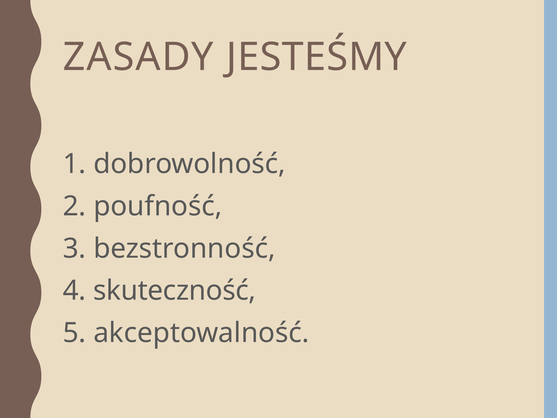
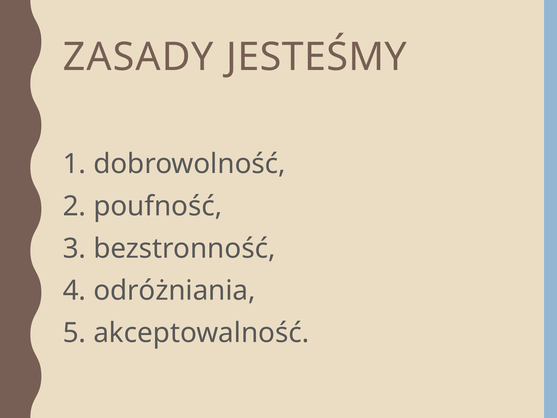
skuteczność: skuteczność -> odróżniania
